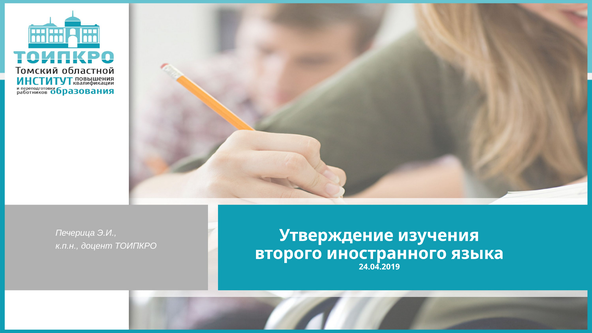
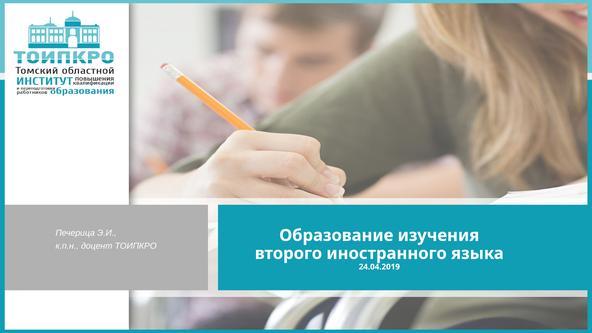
Утверждение: Утверждение -> Образование
